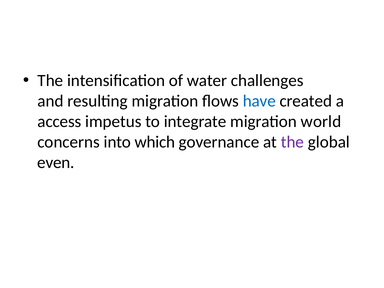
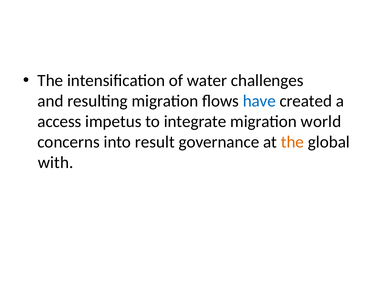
which: which -> result
the at (292, 142) colour: purple -> orange
even: even -> with
